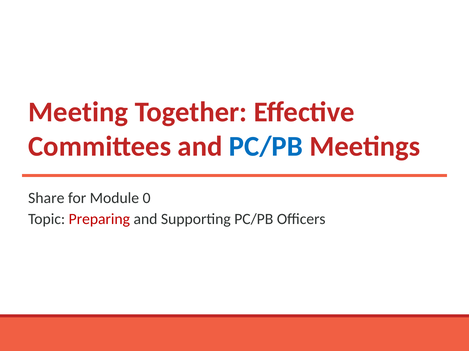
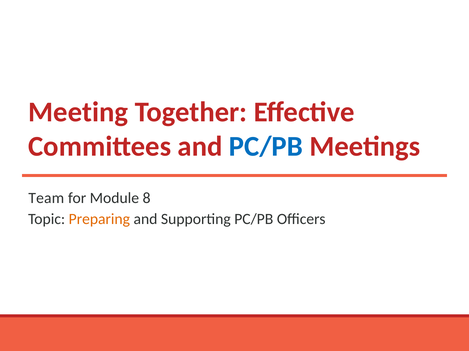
Share: Share -> Team
0: 0 -> 8
Preparing colour: red -> orange
